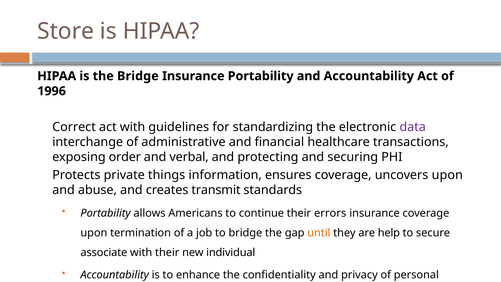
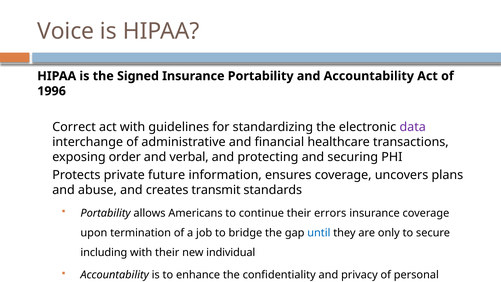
Store: Store -> Voice
the Bridge: Bridge -> Signed
things: things -> future
uncovers upon: upon -> plans
until colour: orange -> blue
help: help -> only
associate: associate -> including
